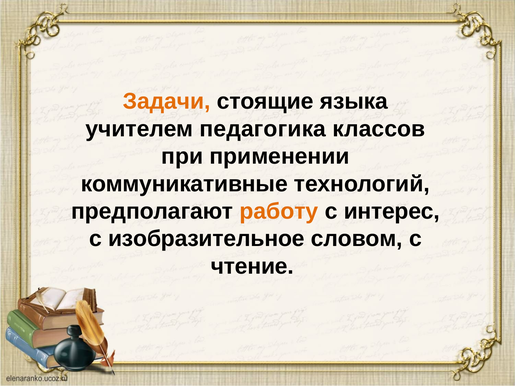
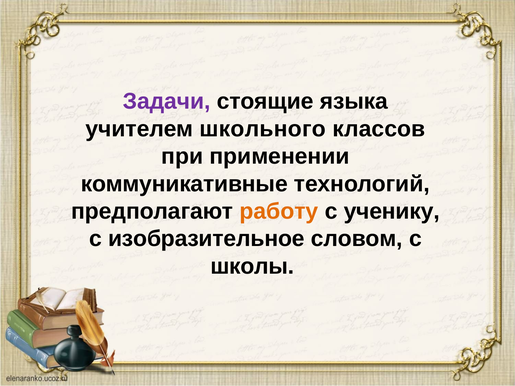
Задачи colour: orange -> purple
педагогика: педагогика -> школьного
интерес: интерес -> ученику
чтение: чтение -> школы
